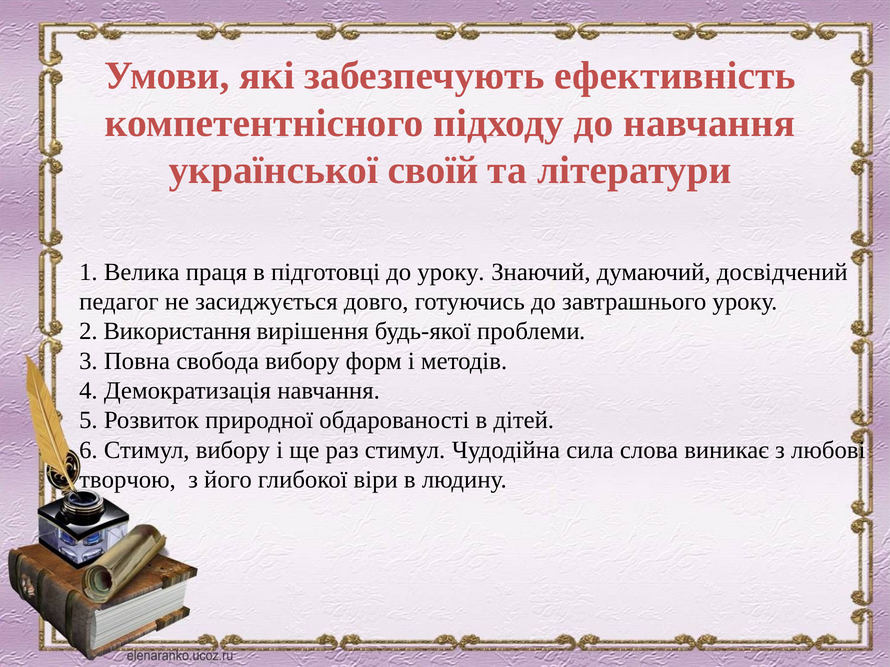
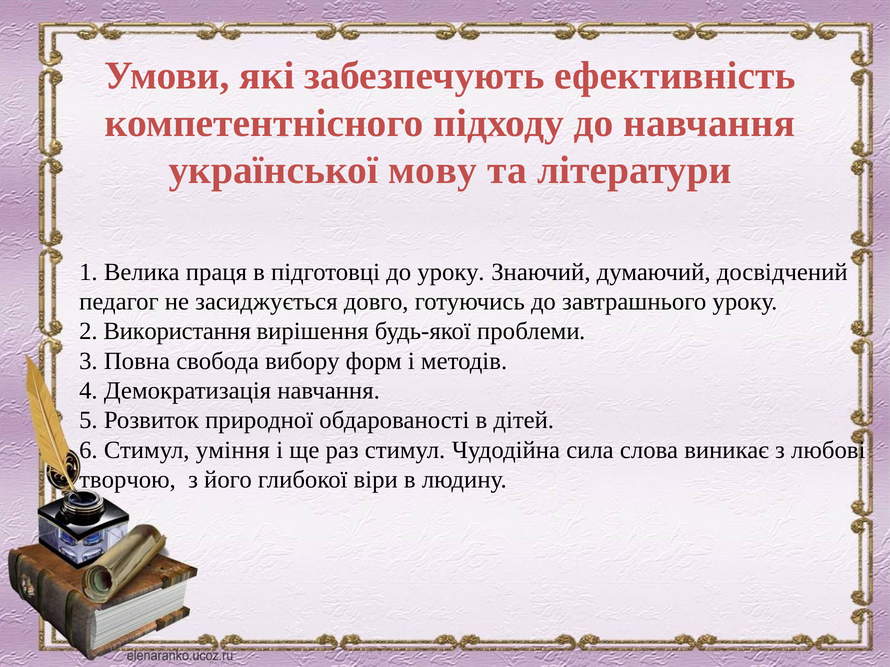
своїй: своїй -> мову
Стимул вибору: вибору -> уміння
